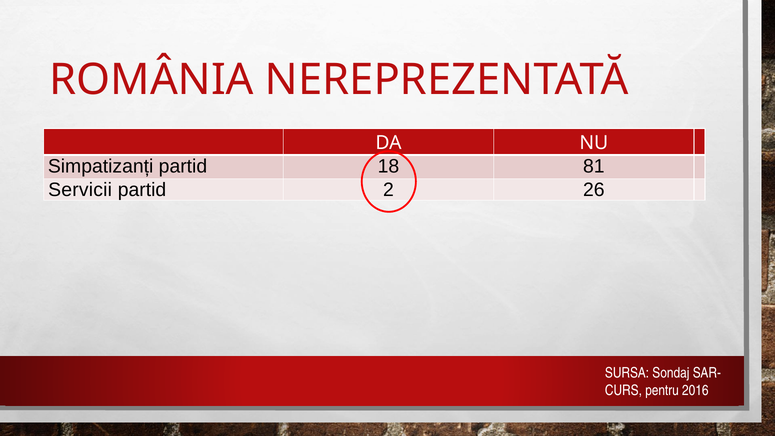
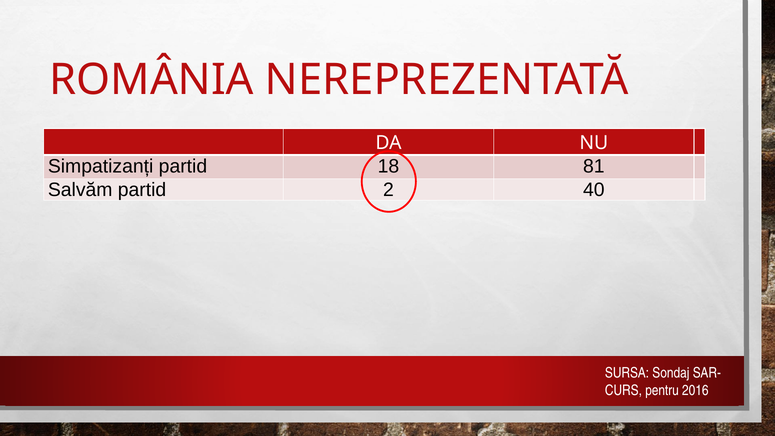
Servicii: Servicii -> Salvăm
26: 26 -> 40
